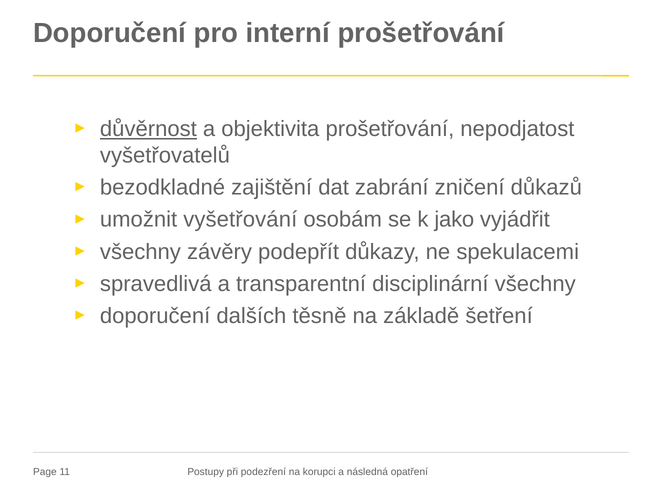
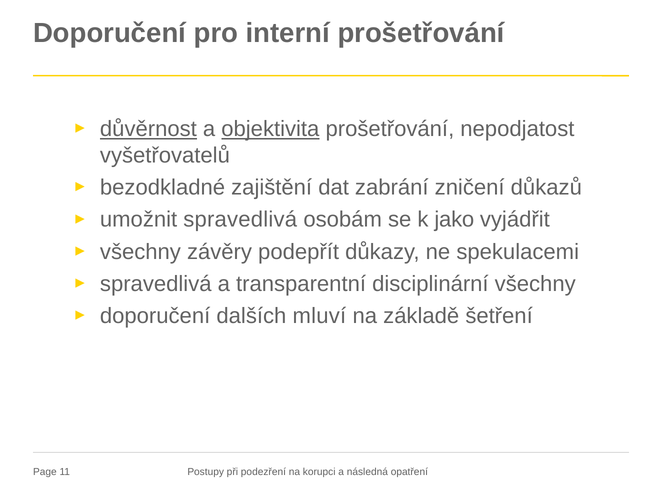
objektivita underline: none -> present
umožnit vyšetřování: vyšetřování -> spravedlivá
těsně: těsně -> mluví
